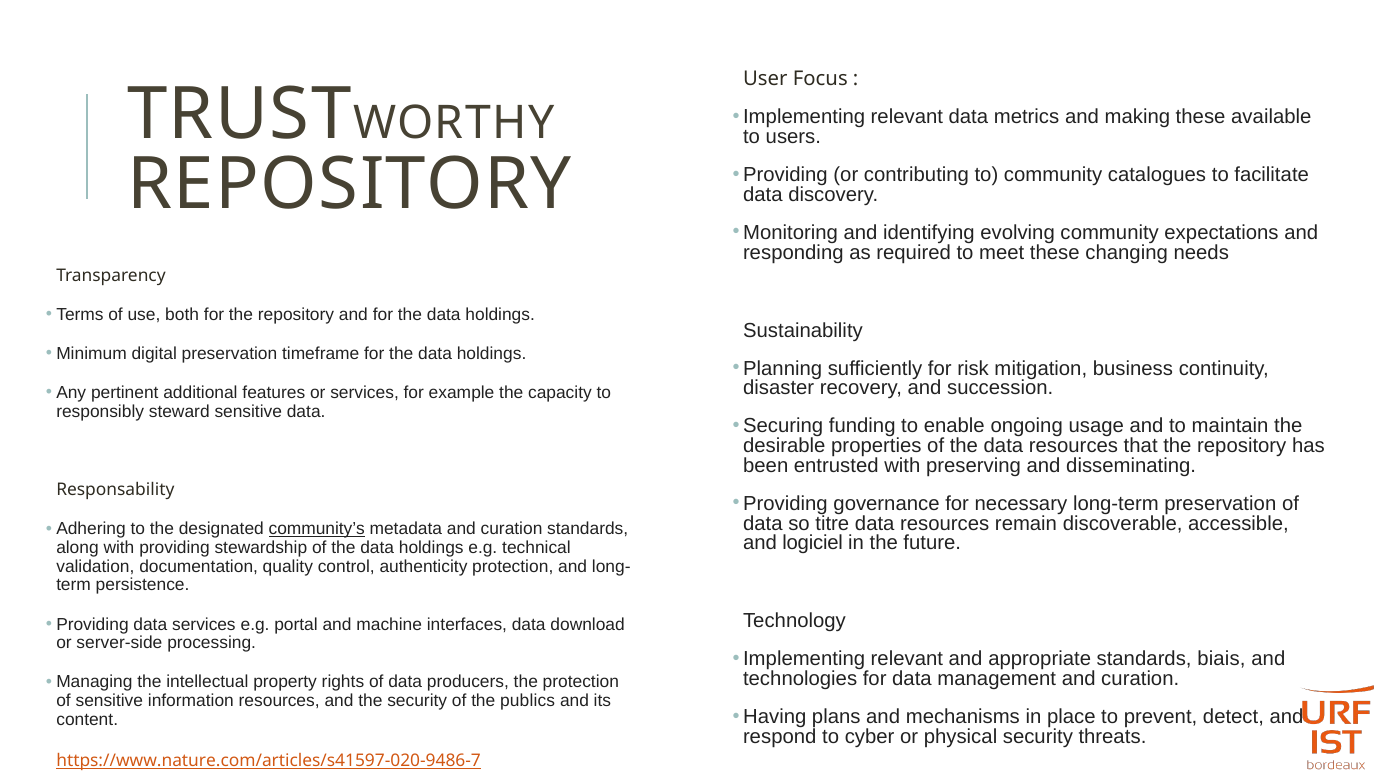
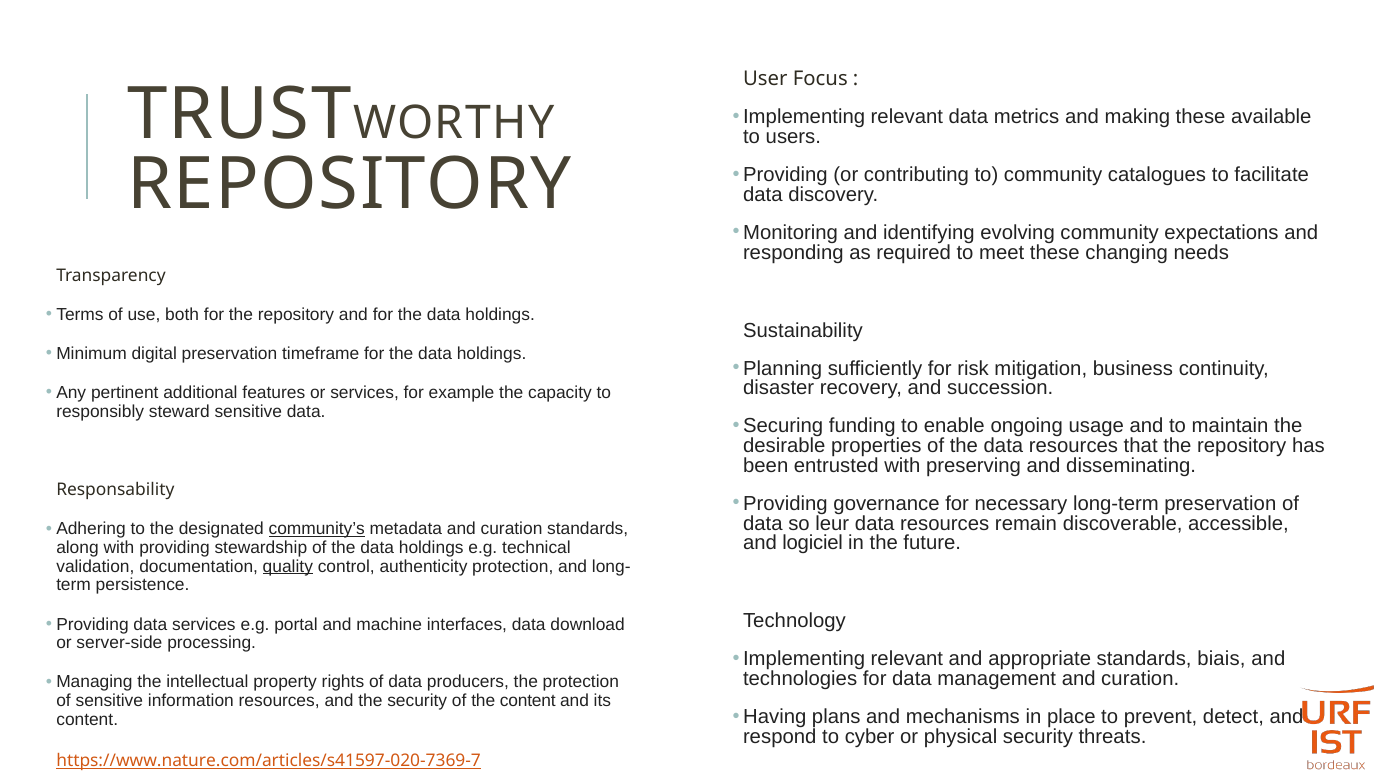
titre: titre -> leur
quality underline: none -> present
the publics: publics -> content
https://www.nature.com/articles/s41597-020-9486-7: https://www.nature.com/articles/s41597-020-9486-7 -> https://www.nature.com/articles/s41597-020-7369-7
